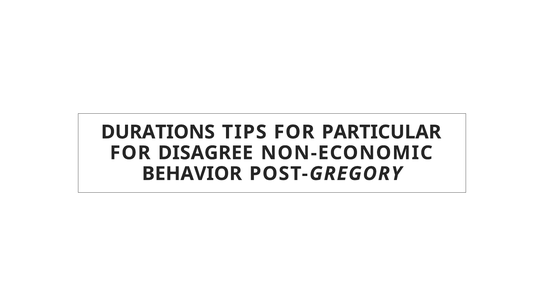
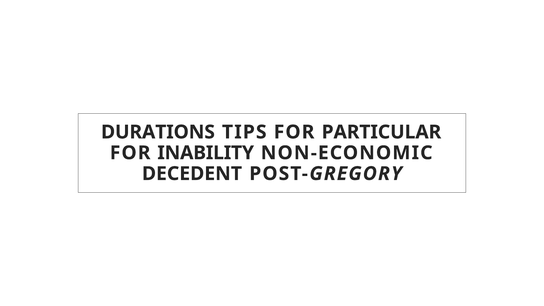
DISAGREE: DISAGREE -> INABILITY
BEHAVIOR: BEHAVIOR -> DECEDENT
